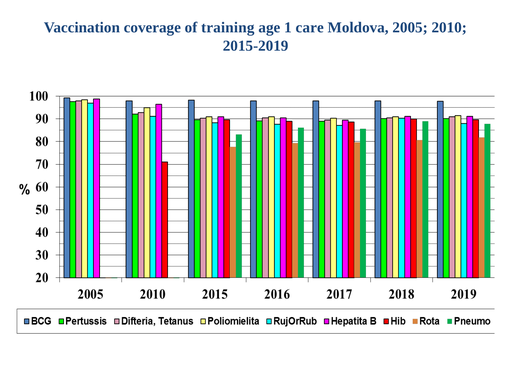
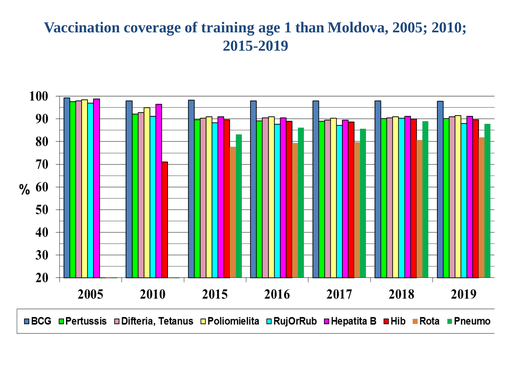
care: care -> than
